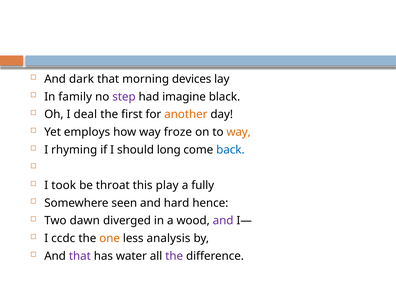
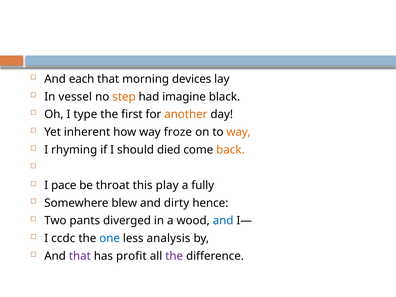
dark: dark -> each
family: family -> vessel
step colour: purple -> orange
deal: deal -> type
employs: employs -> inherent
long: long -> died
back colour: blue -> orange
took: took -> pace
seen: seen -> blew
hard: hard -> dirty
dawn: dawn -> pants
and at (223, 221) colour: purple -> blue
one colour: orange -> blue
water: water -> profit
